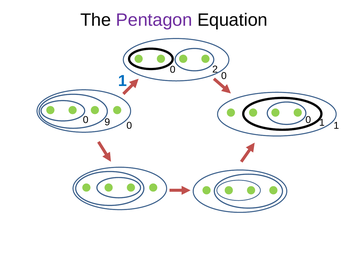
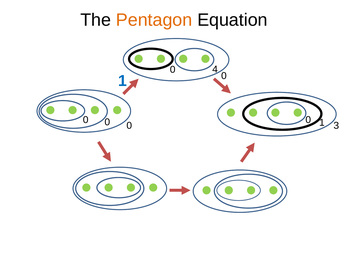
Pentagon colour: purple -> orange
2: 2 -> 4
9 at (107, 122): 9 -> 0
1 1: 1 -> 3
